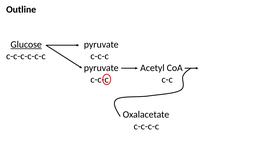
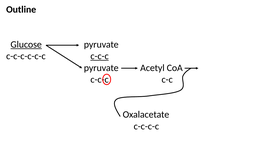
c-c-c at (100, 56) underline: none -> present
